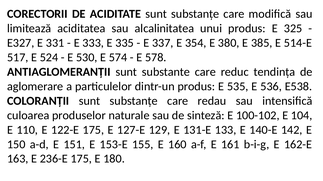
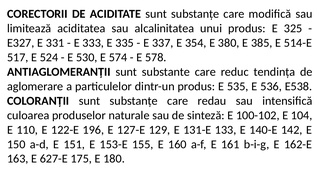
122-E 175: 175 -> 196
236-E: 236-E -> 627-E
